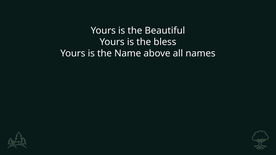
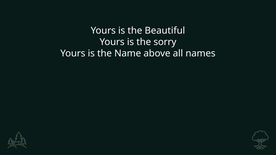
bless: bless -> sorry
